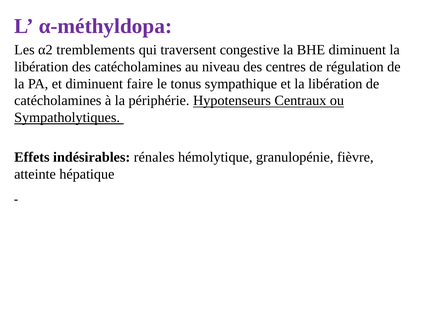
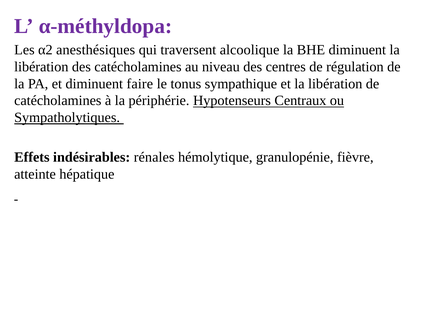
tremblements: tremblements -> anesthésiques
congestive: congestive -> alcoolique
